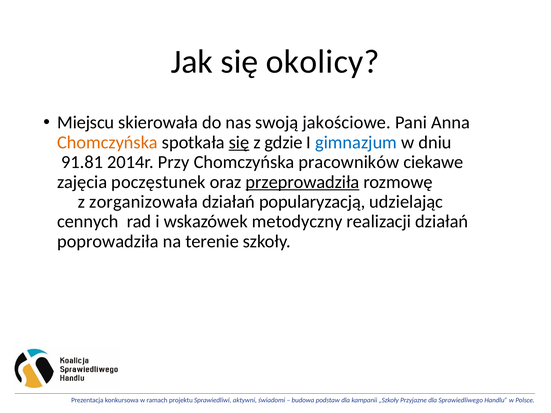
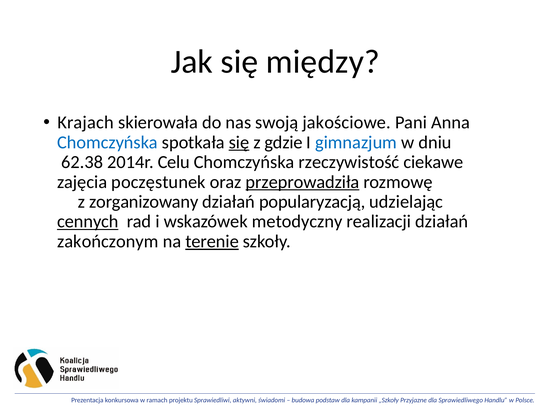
okolicy: okolicy -> między
Miejscu: Miejscu -> Krajach
Chomczyńska at (107, 142) colour: orange -> blue
91.81: 91.81 -> 62.38
Przy: Przy -> Celu
pracowników: pracowników -> rzeczywistość
zorganizowała: zorganizowała -> zorganizowany
cennych underline: none -> present
poprowadziła: poprowadziła -> zakończonym
terenie underline: none -> present
